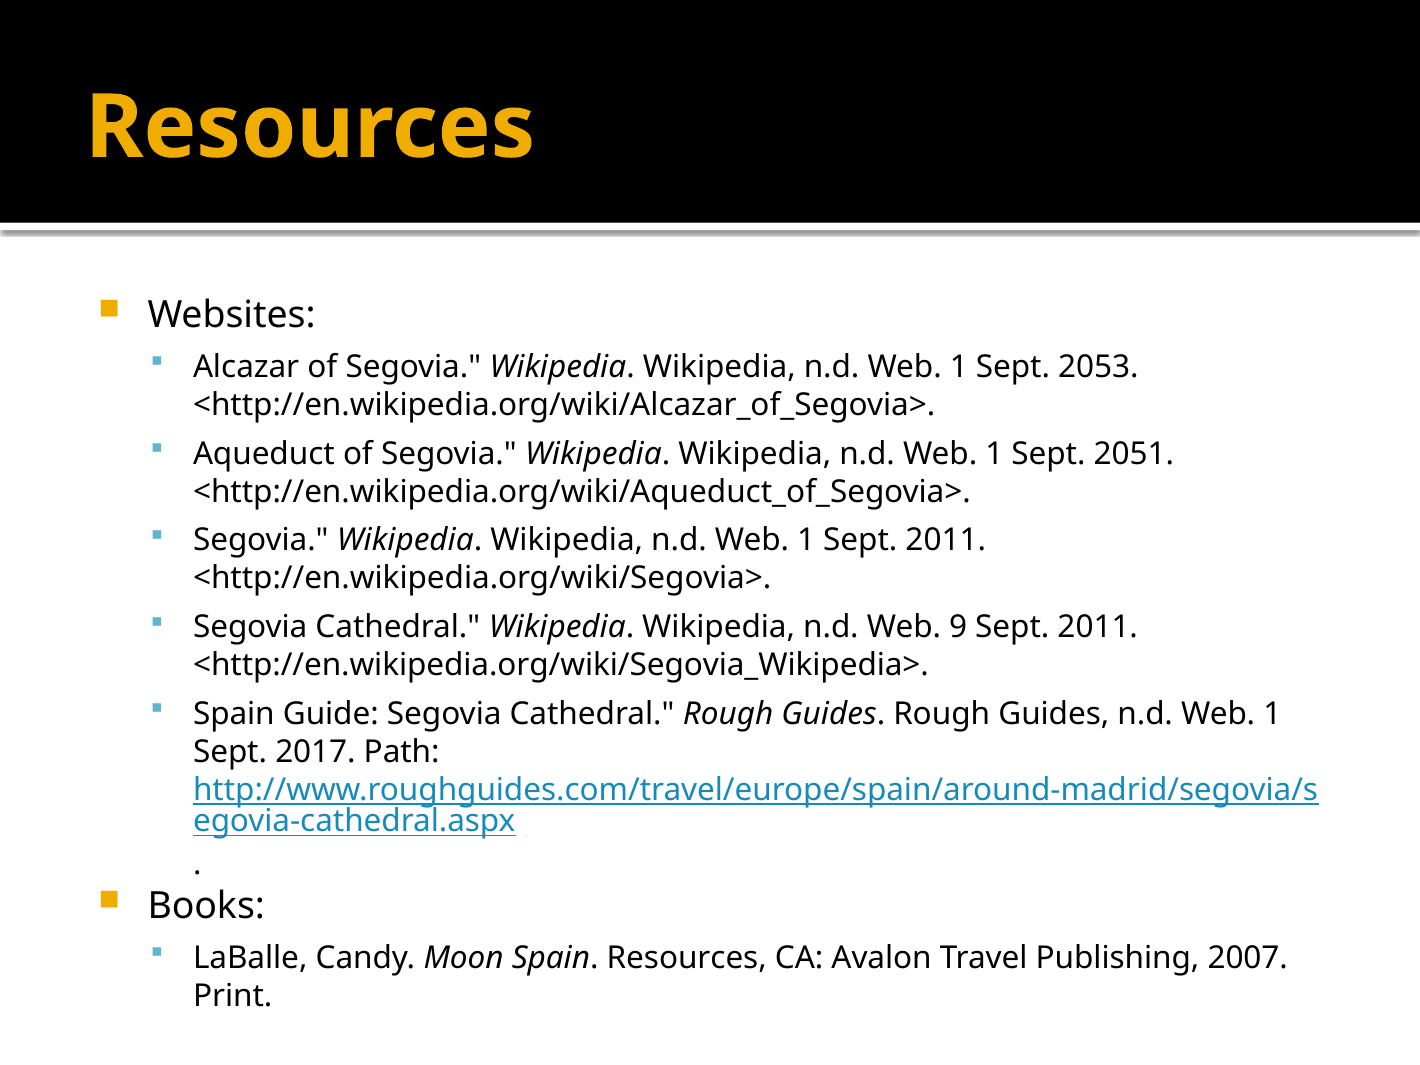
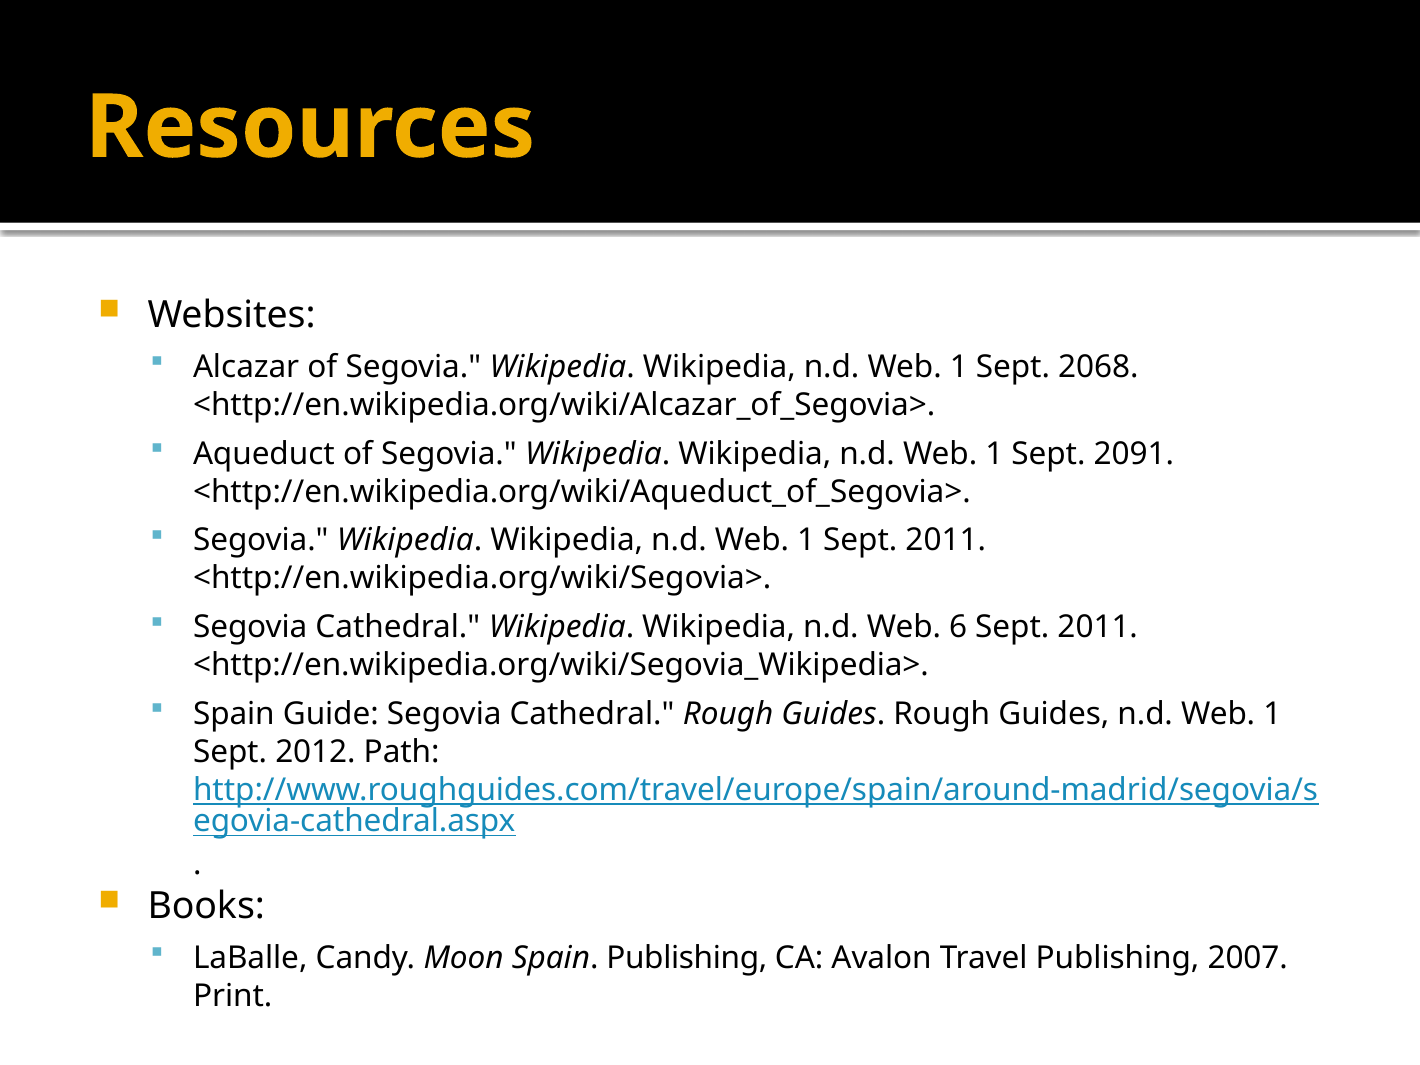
2053: 2053 -> 2068
2051: 2051 -> 2091
9: 9 -> 6
2017: 2017 -> 2012
Spain Resources: Resources -> Publishing
